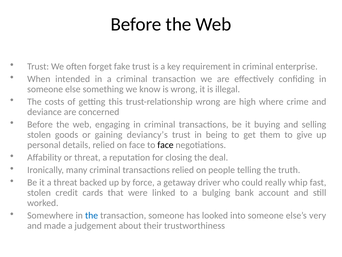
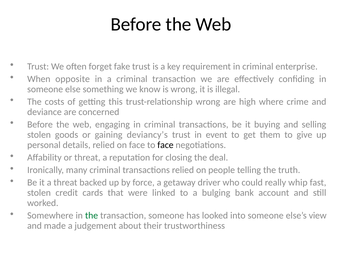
intended: intended -> opposite
being: being -> event
the at (92, 215) colour: blue -> green
very: very -> view
